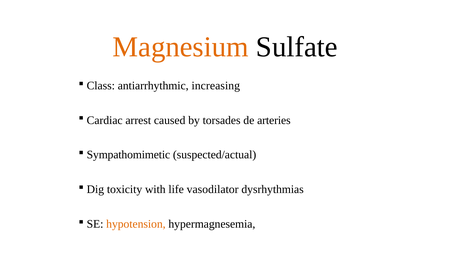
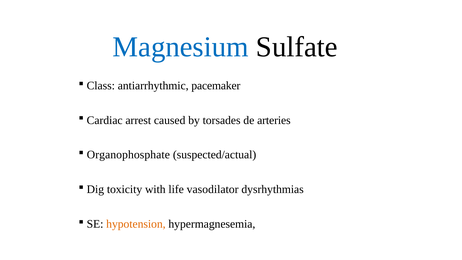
Magnesium colour: orange -> blue
increasing: increasing -> pacemaker
Sympathomimetic: Sympathomimetic -> Organophosphate
